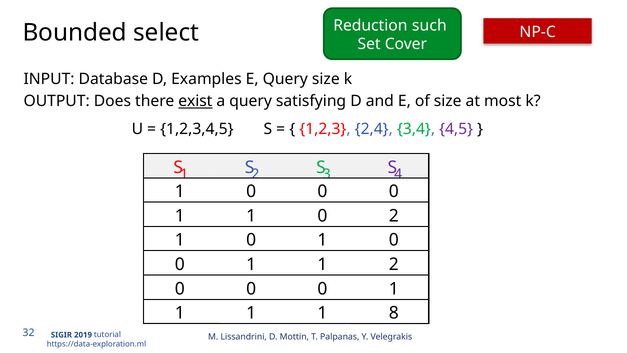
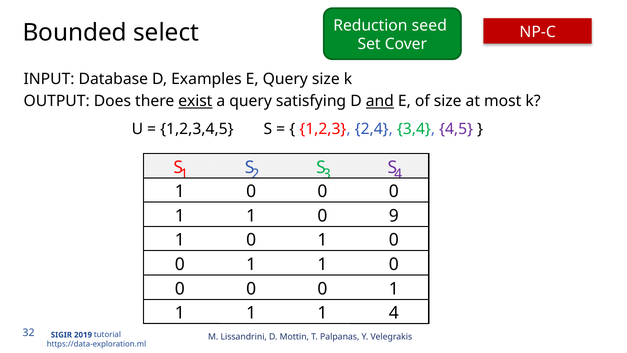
such: such -> seed
and underline: none -> present
0 2: 2 -> 9
2 at (394, 264): 2 -> 0
1 8: 8 -> 4
